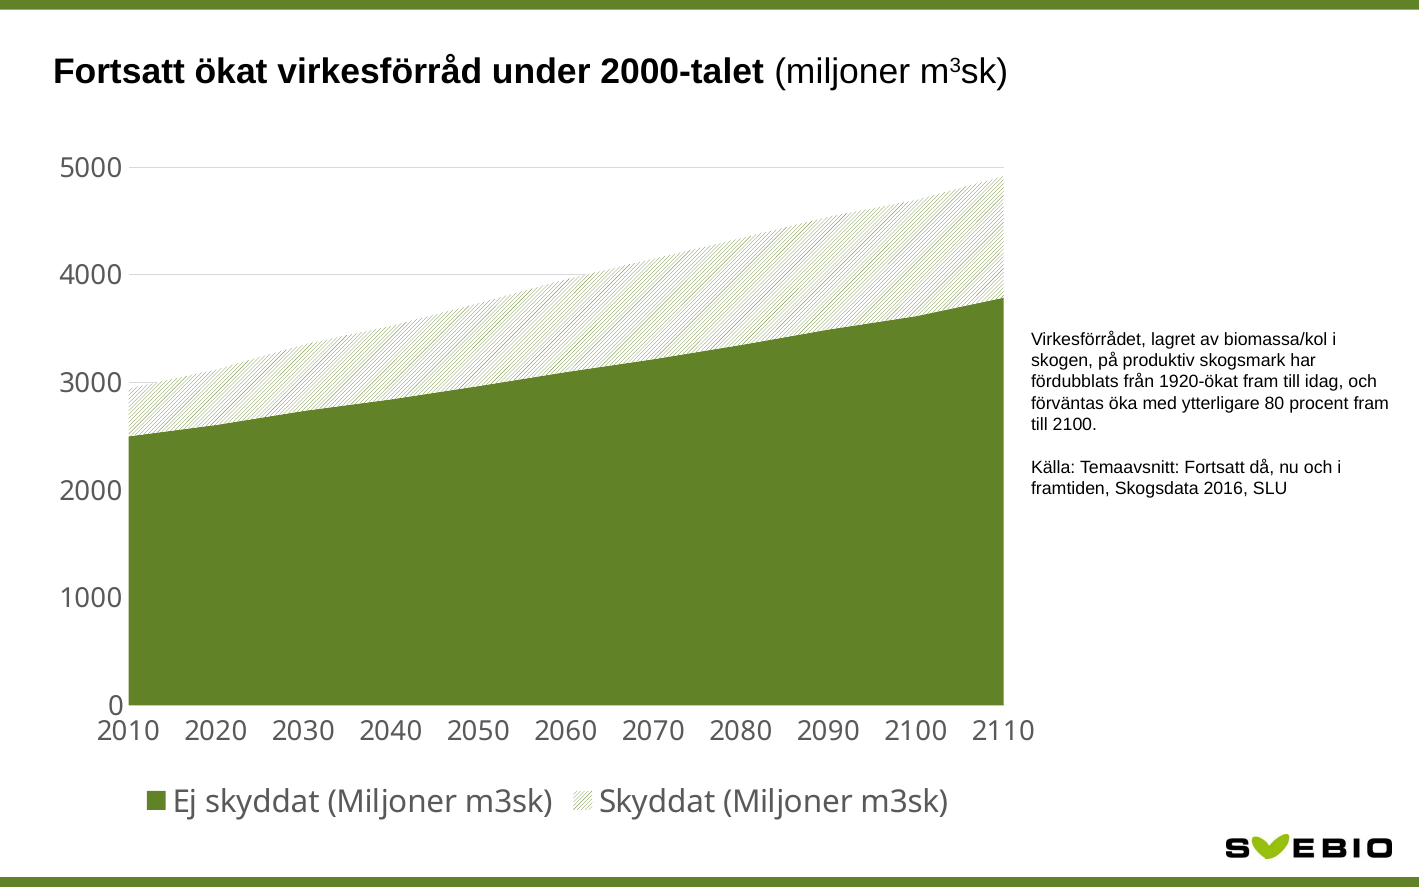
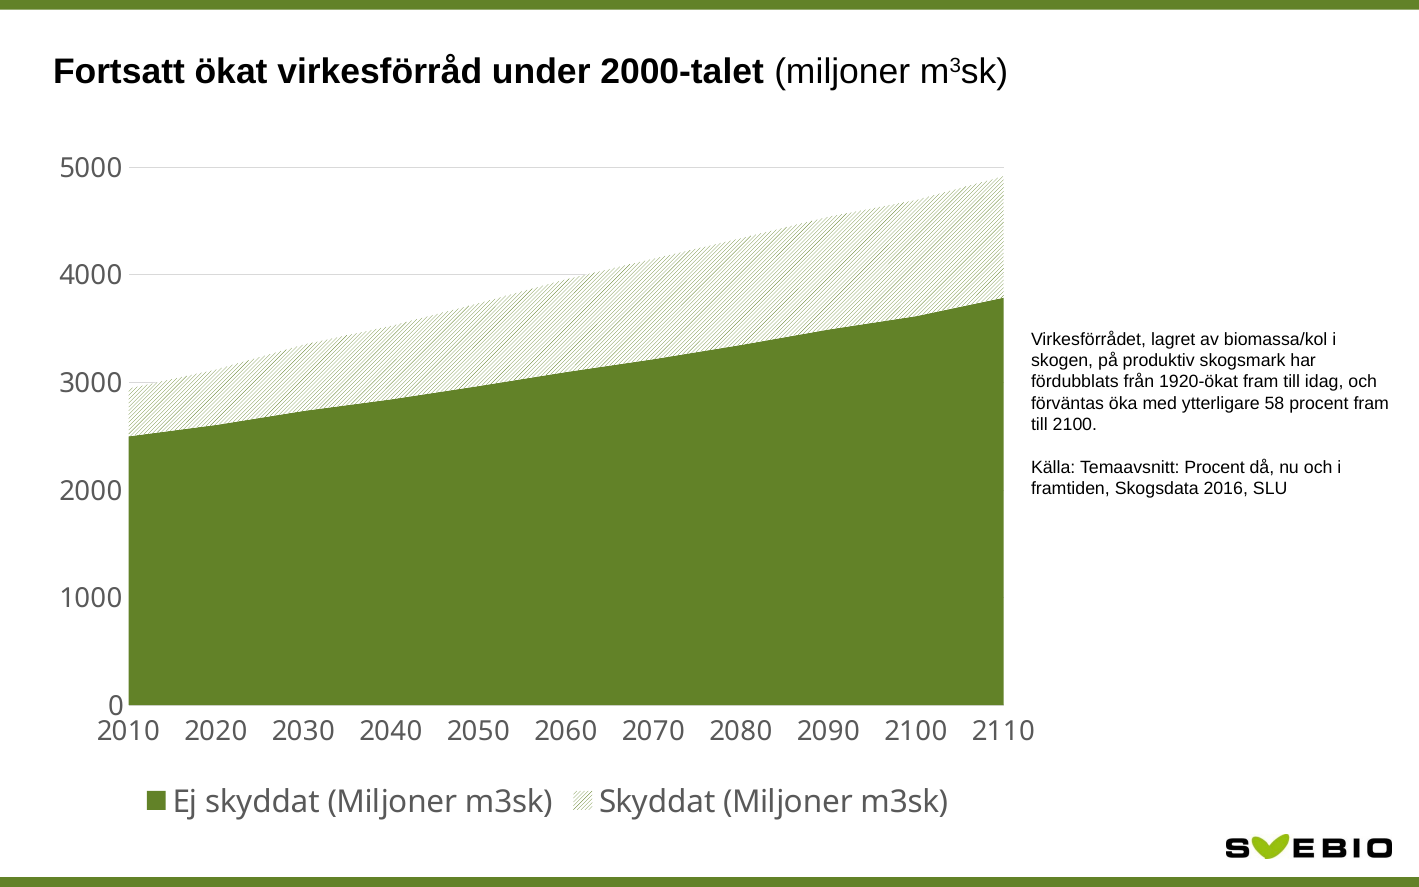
80: 80 -> 58
Temaavsnitt Fortsatt: Fortsatt -> Procent
